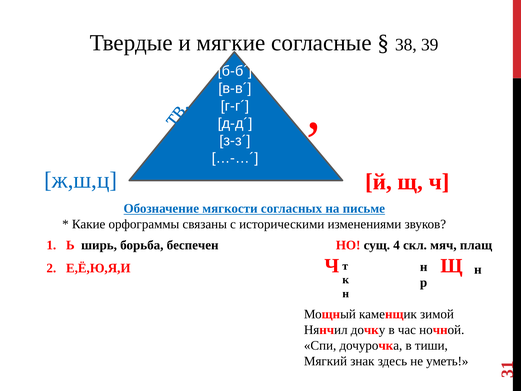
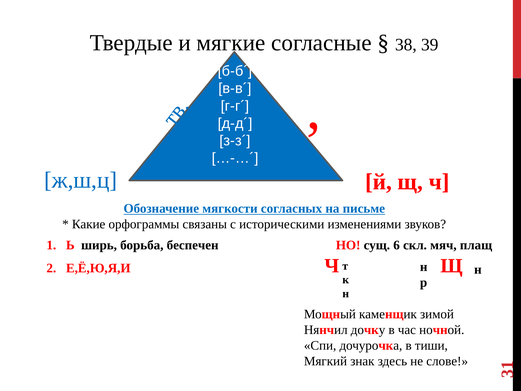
4: 4 -> 6
уметь: уметь -> слове
